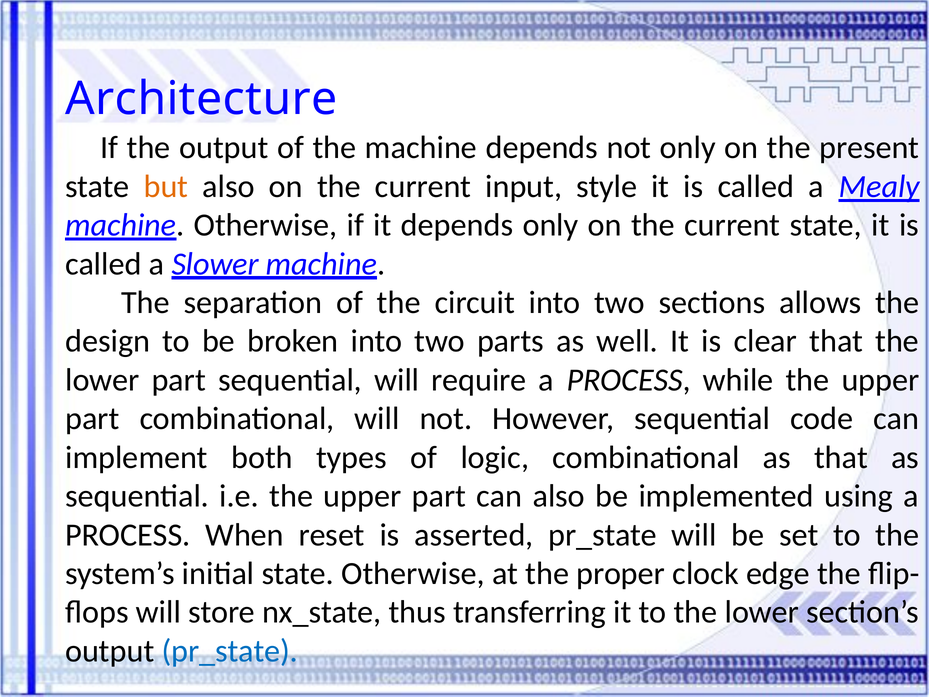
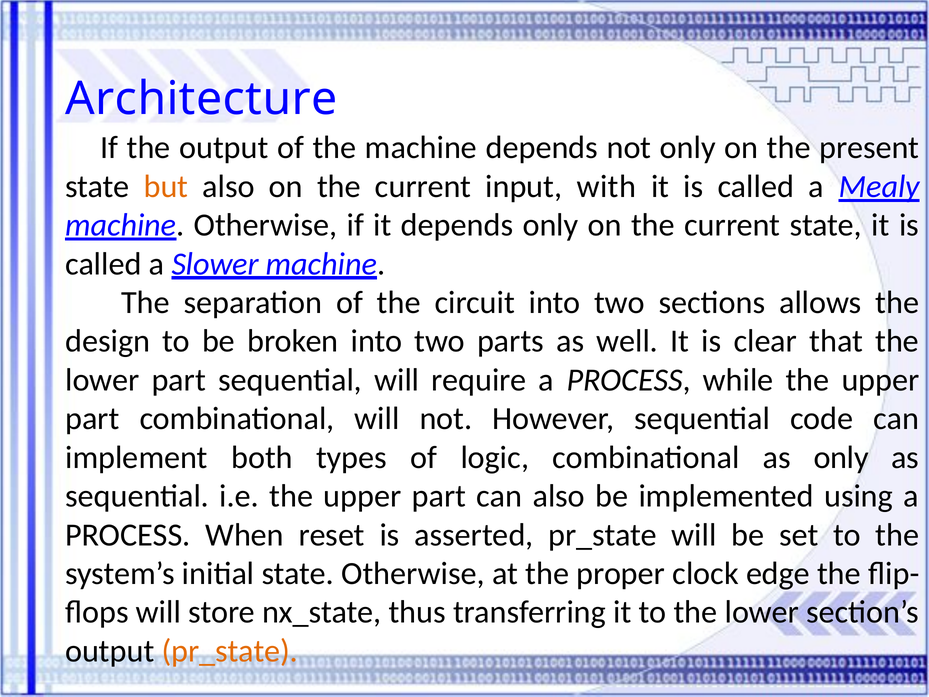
style: style -> with
as that: that -> only
pr_state at (230, 651) colour: blue -> orange
